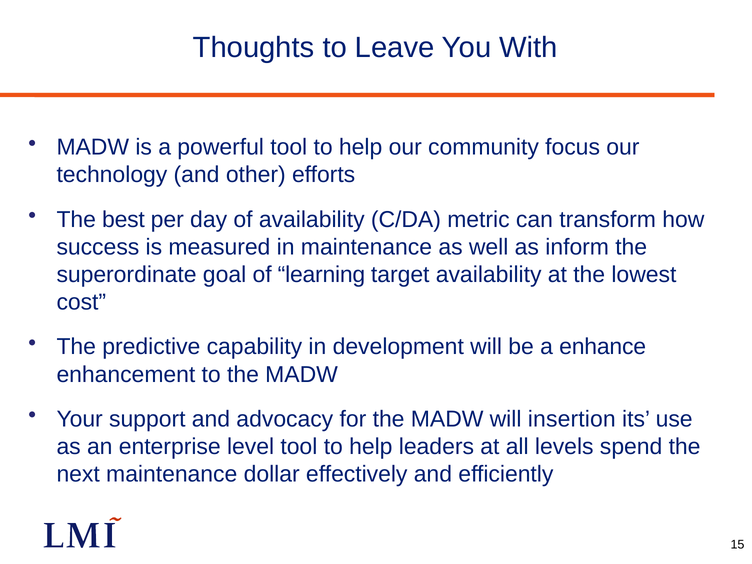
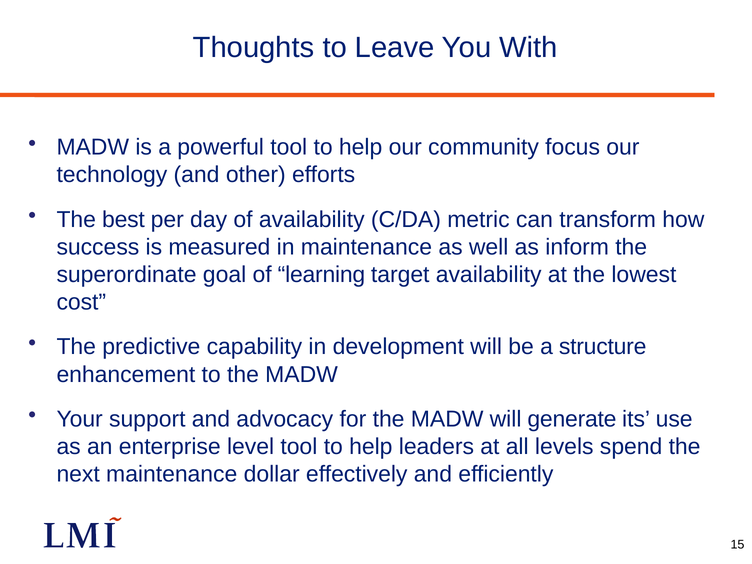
enhance: enhance -> structure
insertion: insertion -> generate
